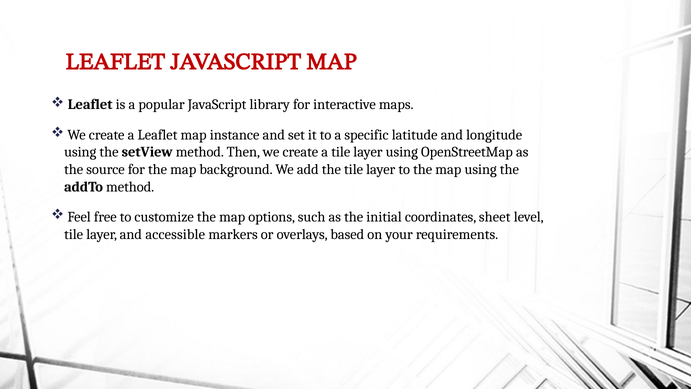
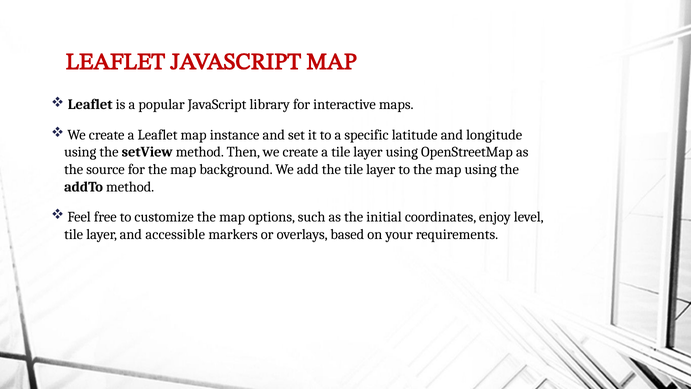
sheet: sheet -> enjoy
